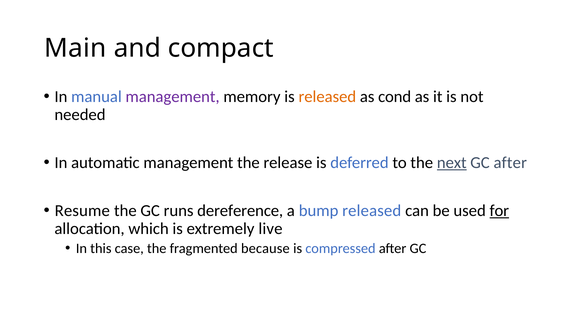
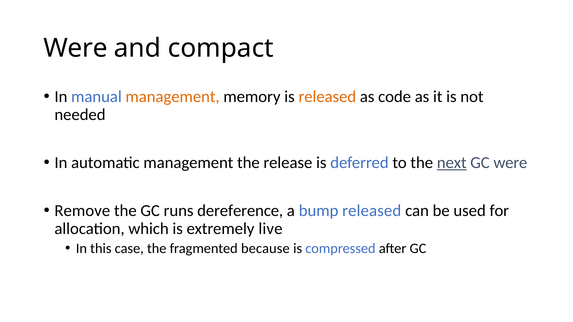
Main at (75, 48): Main -> Were
management at (173, 97) colour: purple -> orange
cond: cond -> code
GC after: after -> were
Resume: Resume -> Remove
for underline: present -> none
